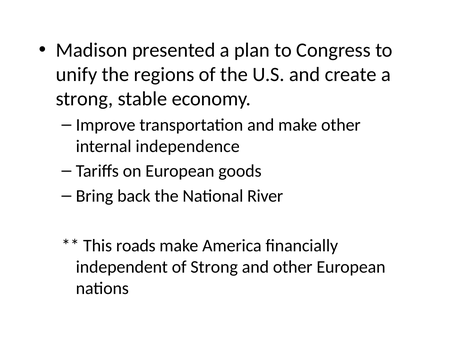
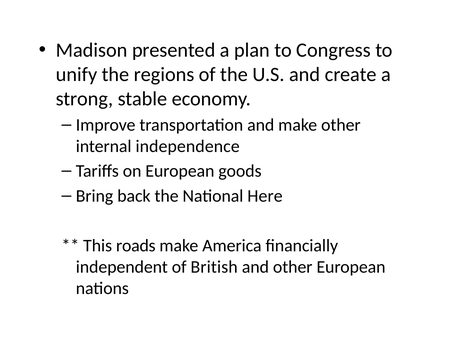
River: River -> Here
of Strong: Strong -> British
